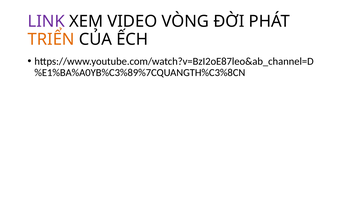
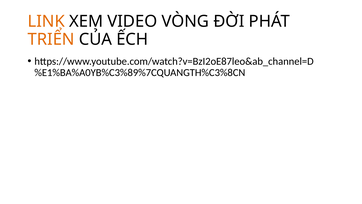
LINK colour: purple -> orange
